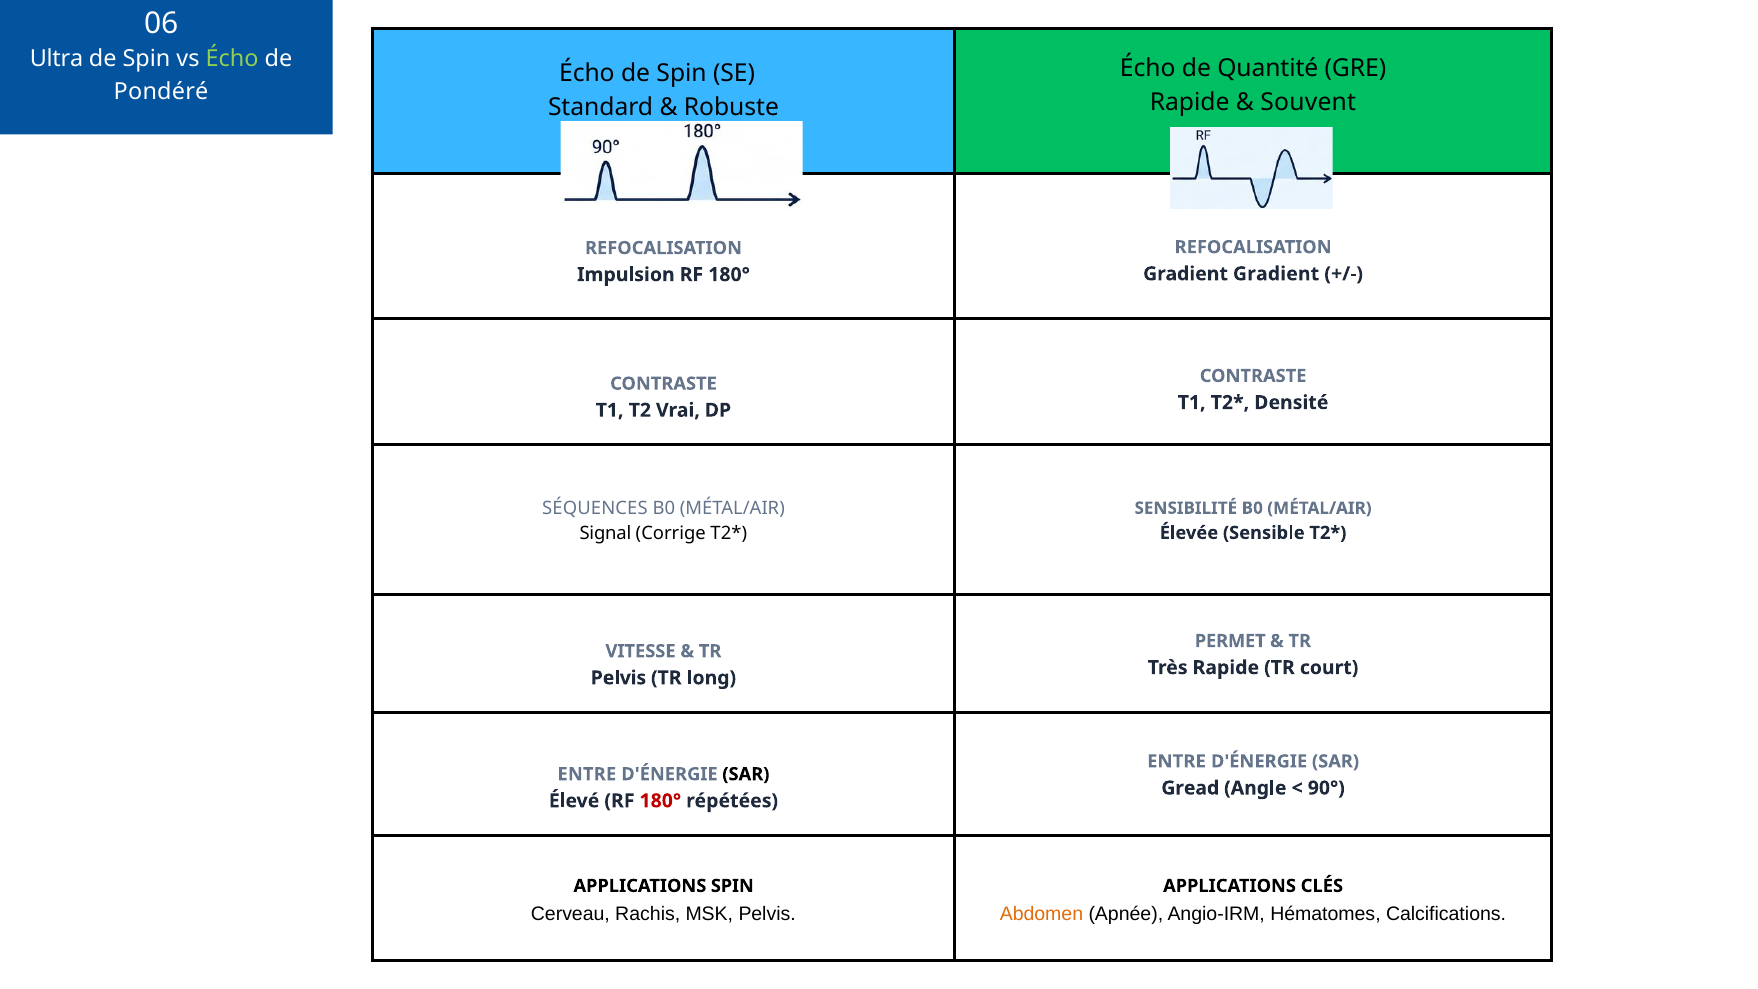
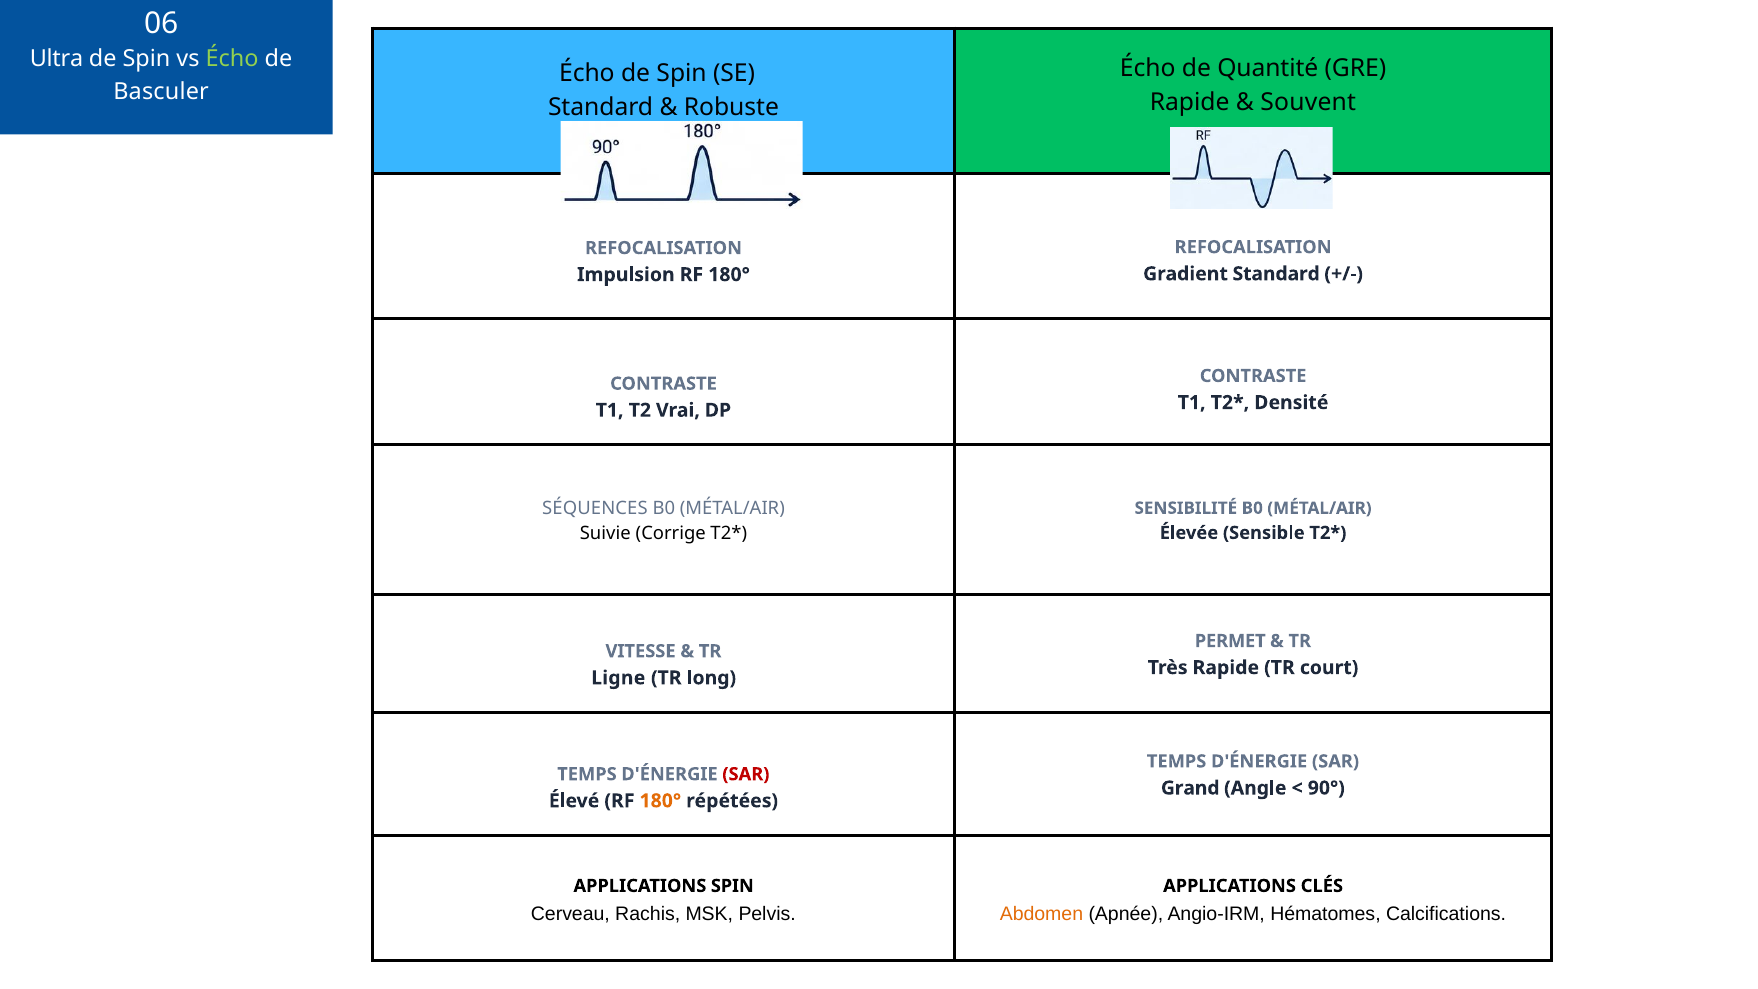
Pondéré: Pondéré -> Basculer
Gradient Gradient: Gradient -> Standard
Signal: Signal -> Suivie
Pelvis at (618, 678): Pelvis -> Ligne
ENTRE at (1176, 761): ENTRE -> TEMPS
ENTRE at (587, 774): ENTRE -> TEMPS
SAR at (746, 774) colour: black -> red
Gread: Gread -> Grand
180° at (660, 801) colour: red -> orange
